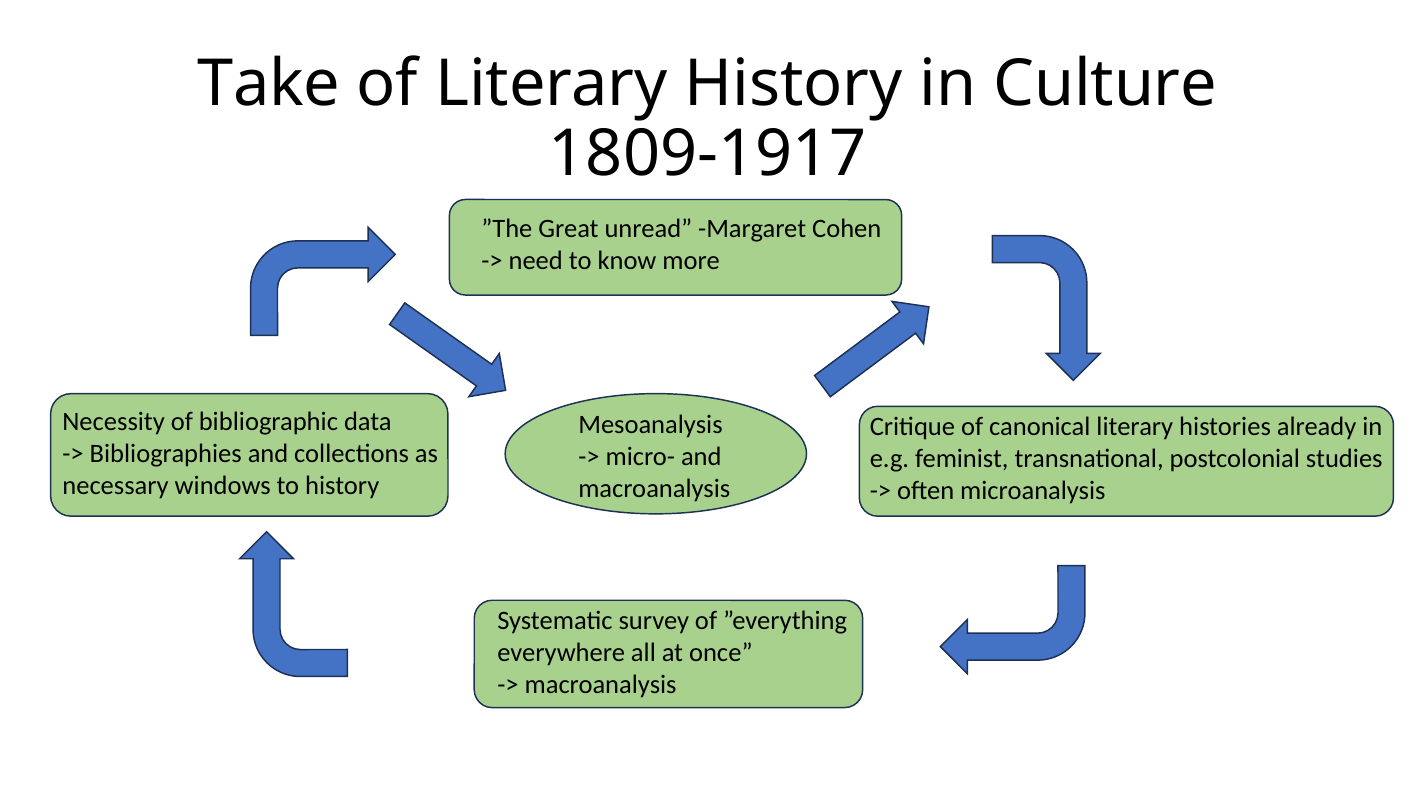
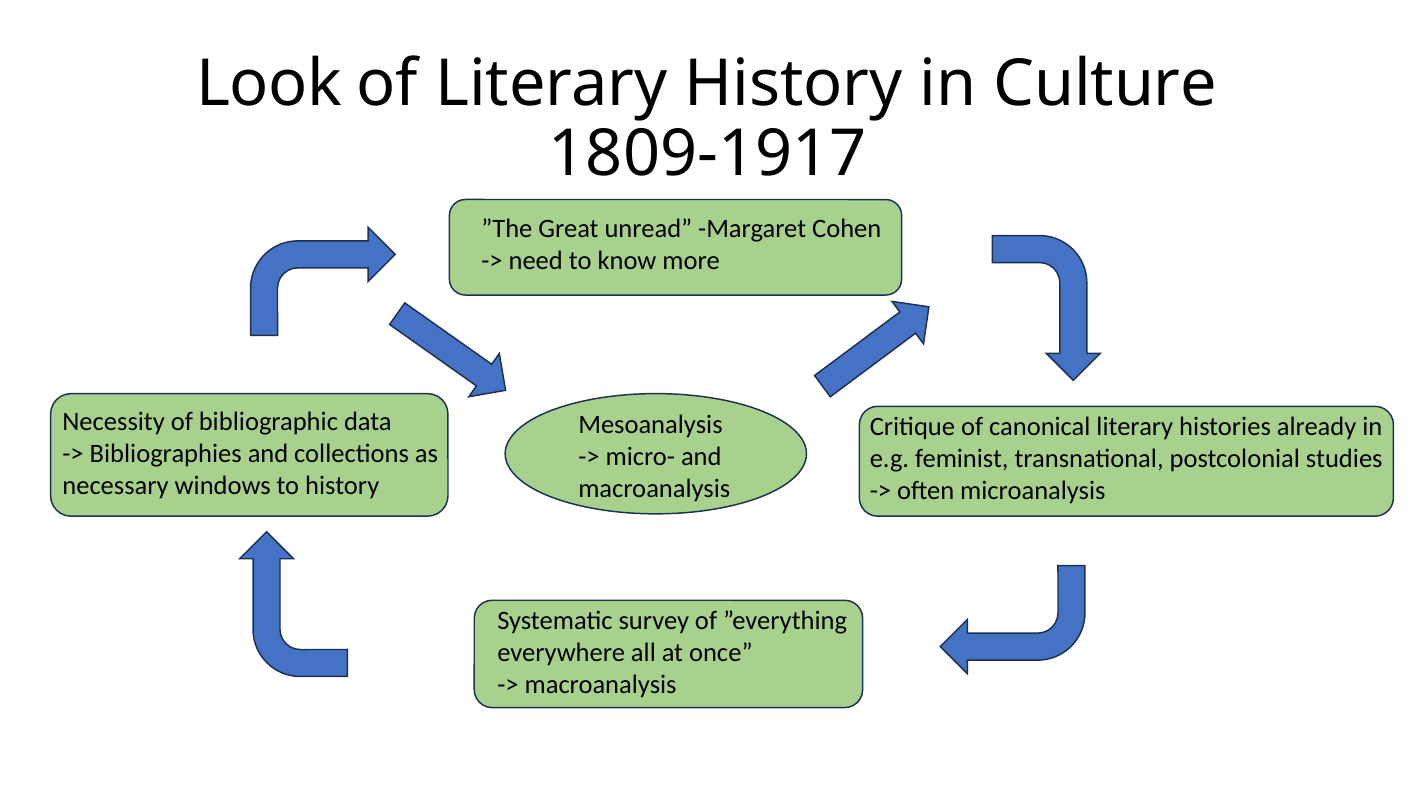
Take: Take -> Look
